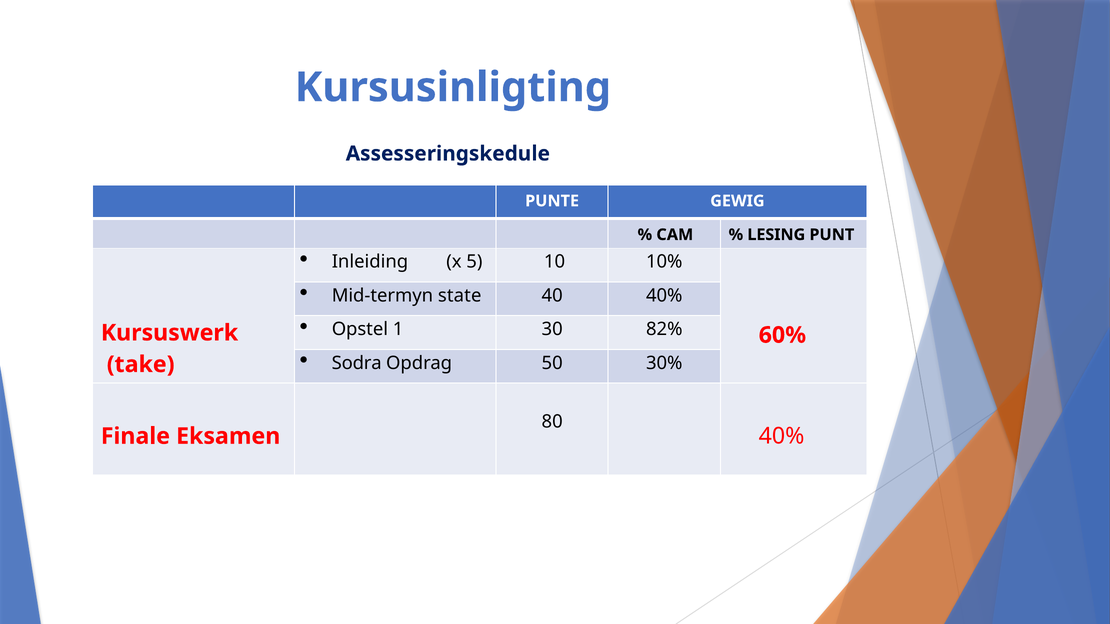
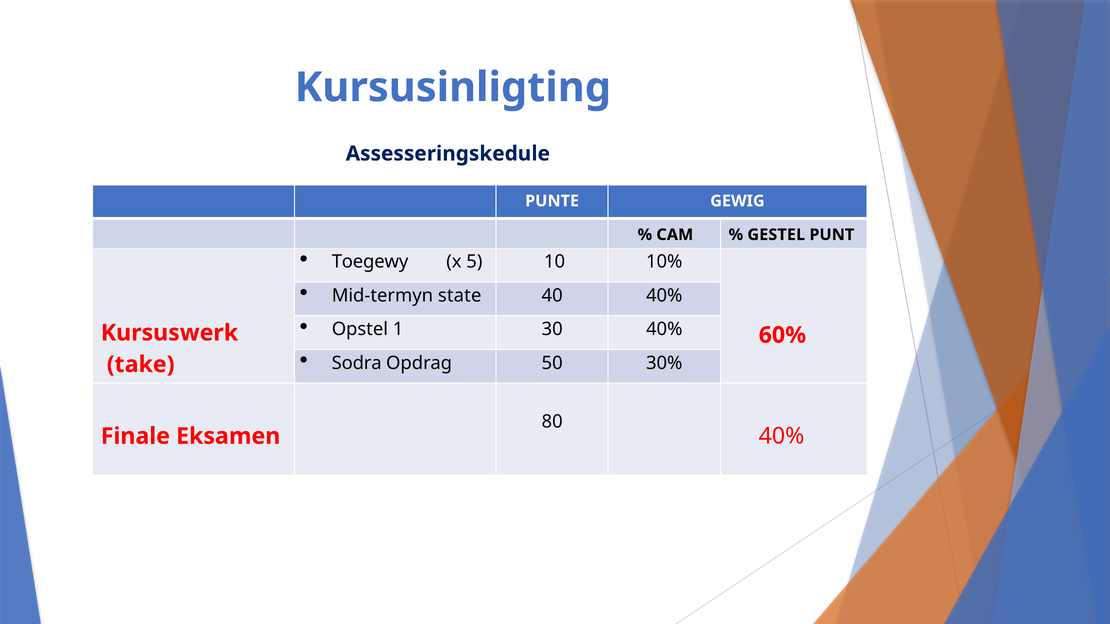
LESING: LESING -> GESTEL
Inleiding: Inleiding -> Toegewy
30 82%: 82% -> 40%
